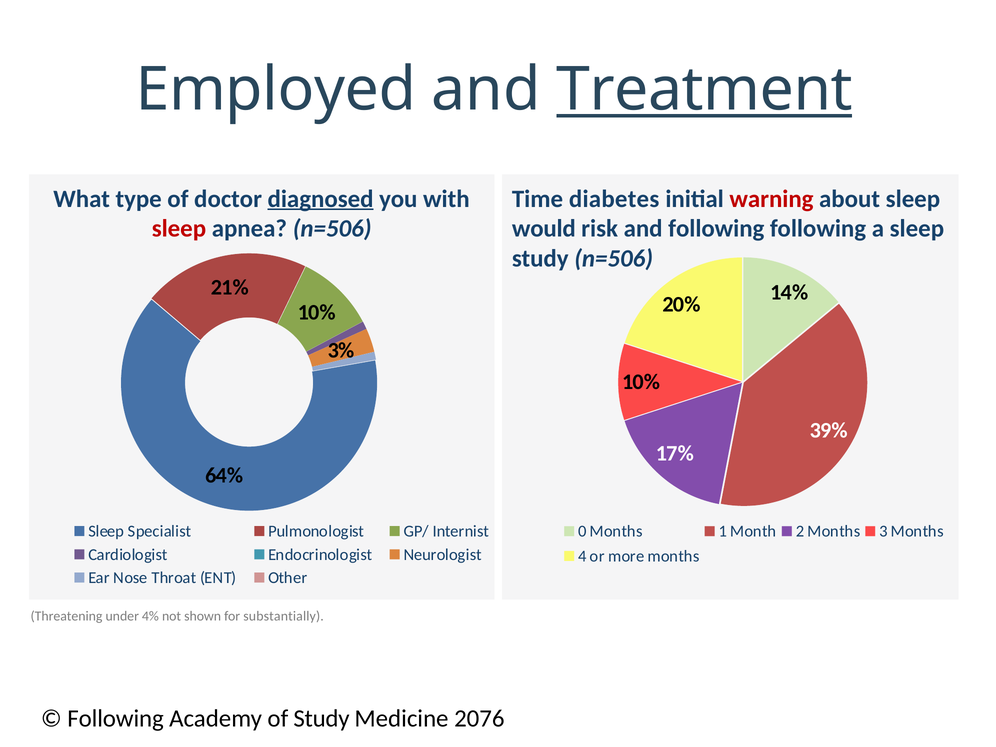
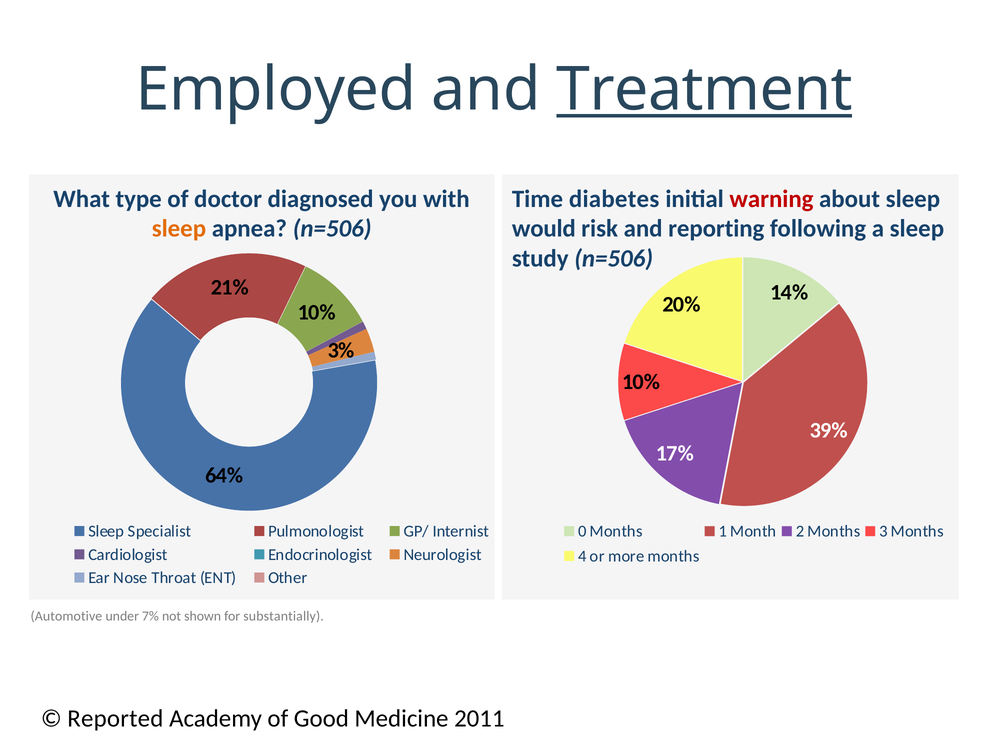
diagnosed underline: present -> none
sleep at (179, 229) colour: red -> orange
and following: following -> reporting
Threatening: Threatening -> Automotive
4%: 4% -> 7%
Following at (116, 719): Following -> Reported
of Study: Study -> Good
2076: 2076 -> 2011
